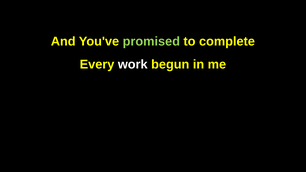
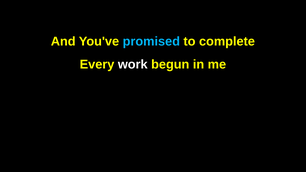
promised colour: light green -> light blue
